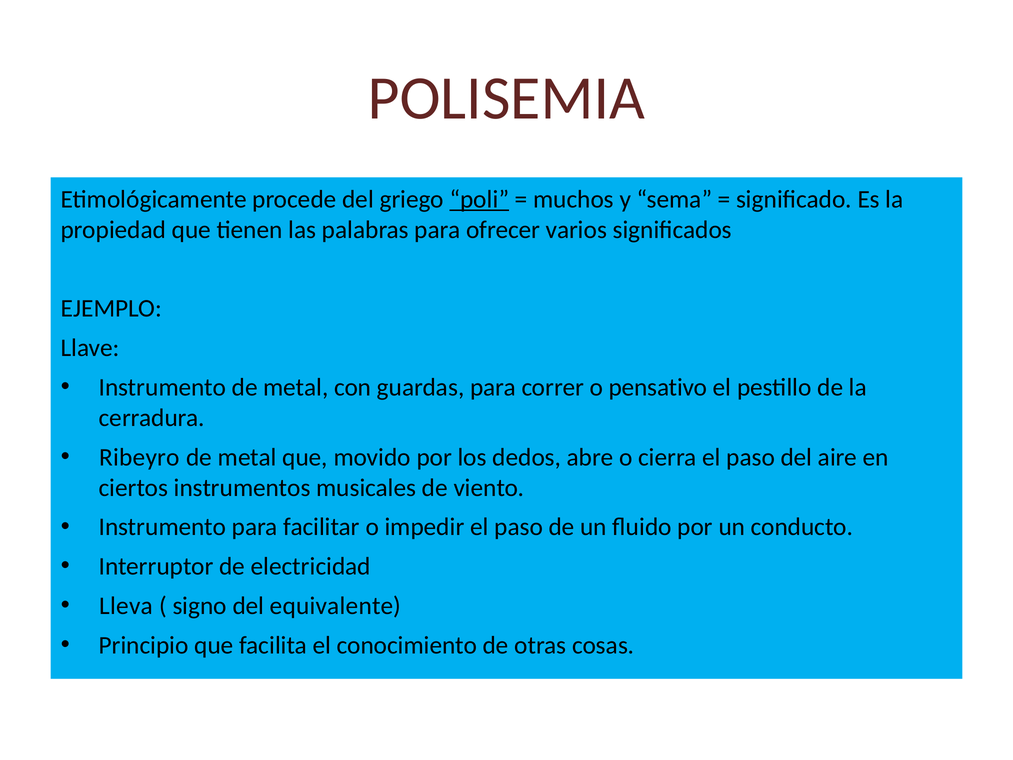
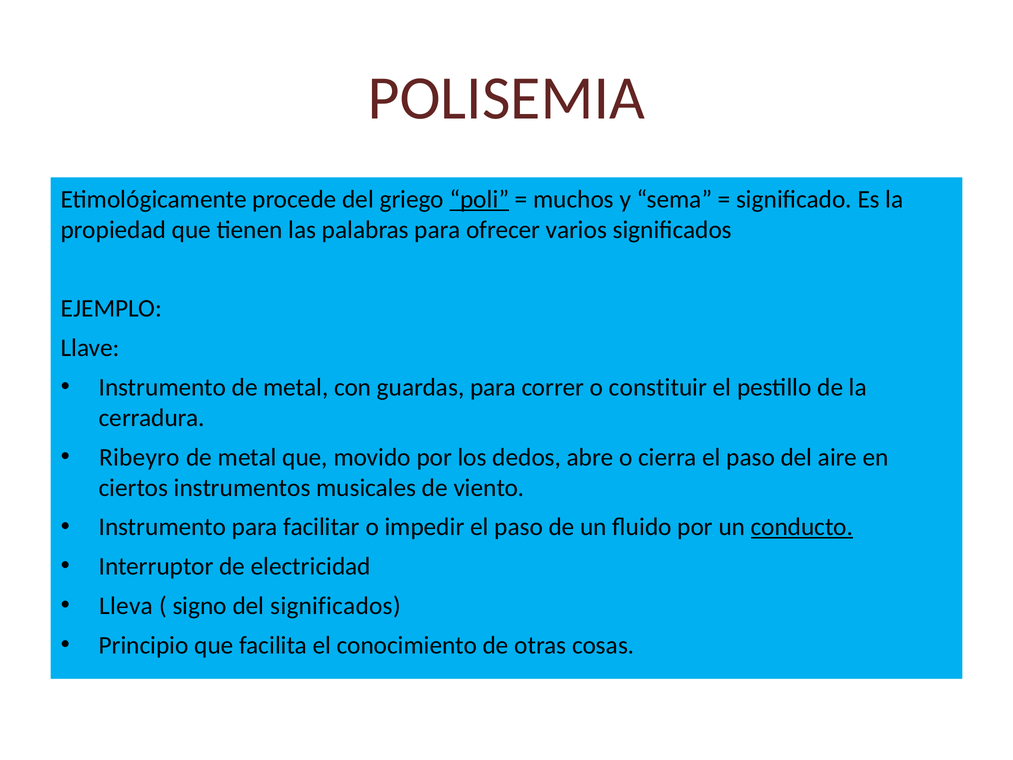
pensativo: pensativo -> constituir
conducto underline: none -> present
del equivalente: equivalente -> significados
